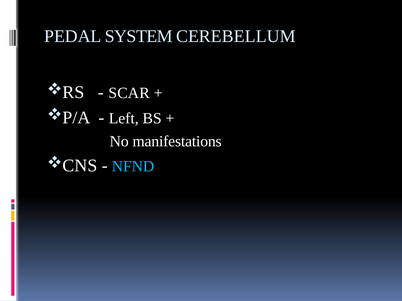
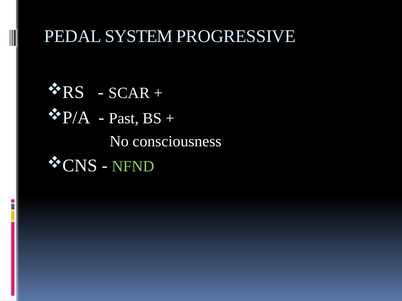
CEREBELLUM: CEREBELLUM -> PROGRESSIVE
Left: Left -> Past
manifestations: manifestations -> consciousness
NFND colour: light blue -> light green
